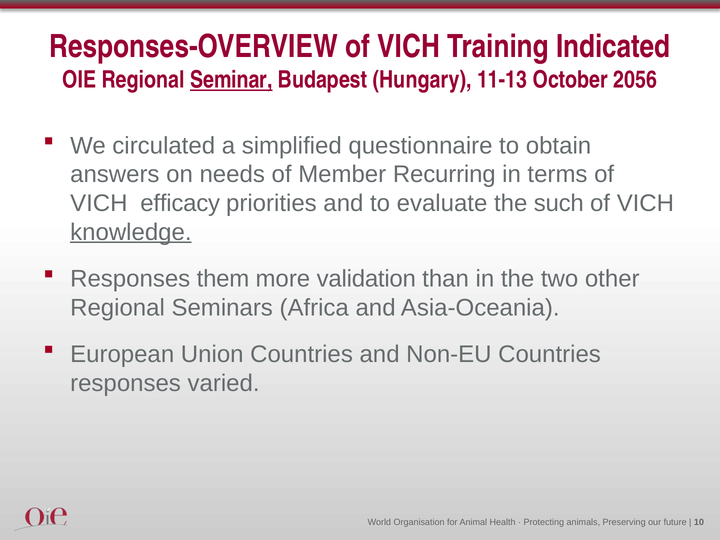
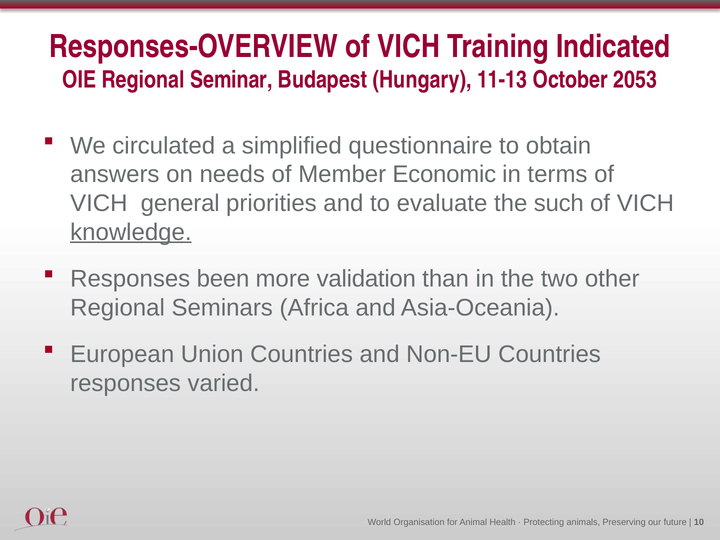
Seminar underline: present -> none
2056: 2056 -> 2053
Recurring: Recurring -> Economic
efficacy: efficacy -> general
them: them -> been
